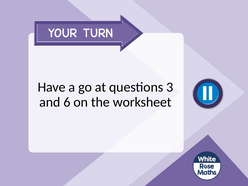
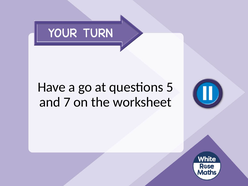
3: 3 -> 5
6: 6 -> 7
